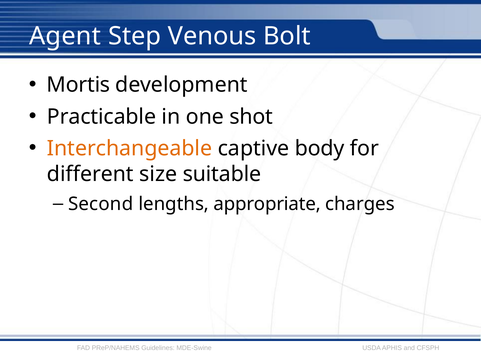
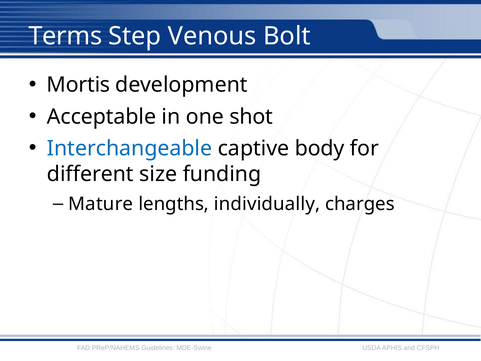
Agent: Agent -> Terms
Practicable: Practicable -> Acceptable
Interchangeable colour: orange -> blue
suitable: suitable -> funding
Second: Second -> Mature
appropriate: appropriate -> individually
